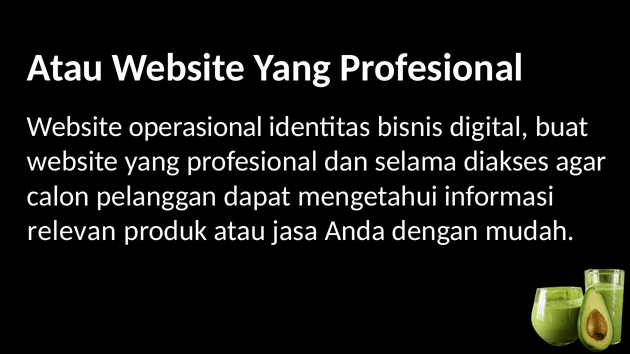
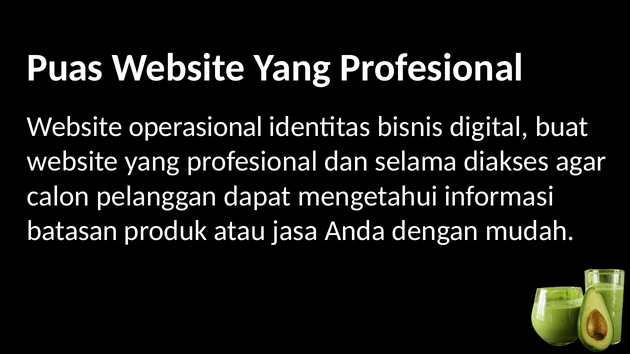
Atau at (65, 68): Atau -> Puas
relevan: relevan -> batasan
